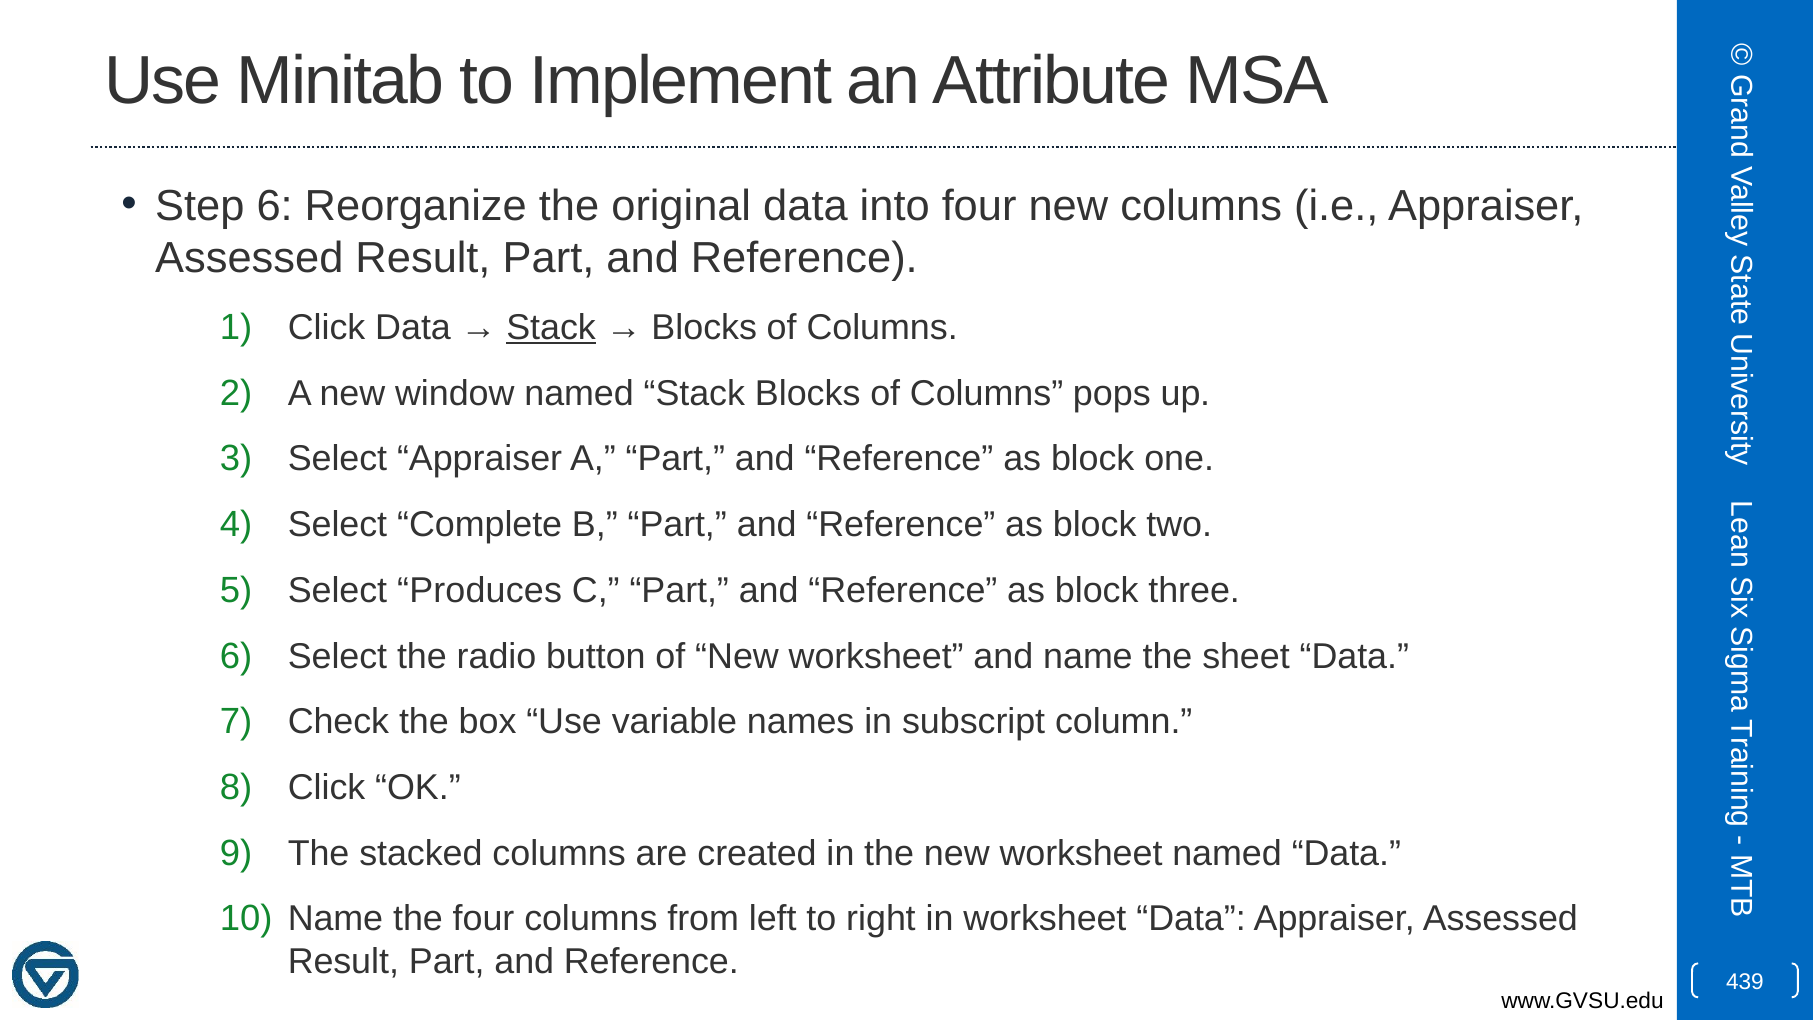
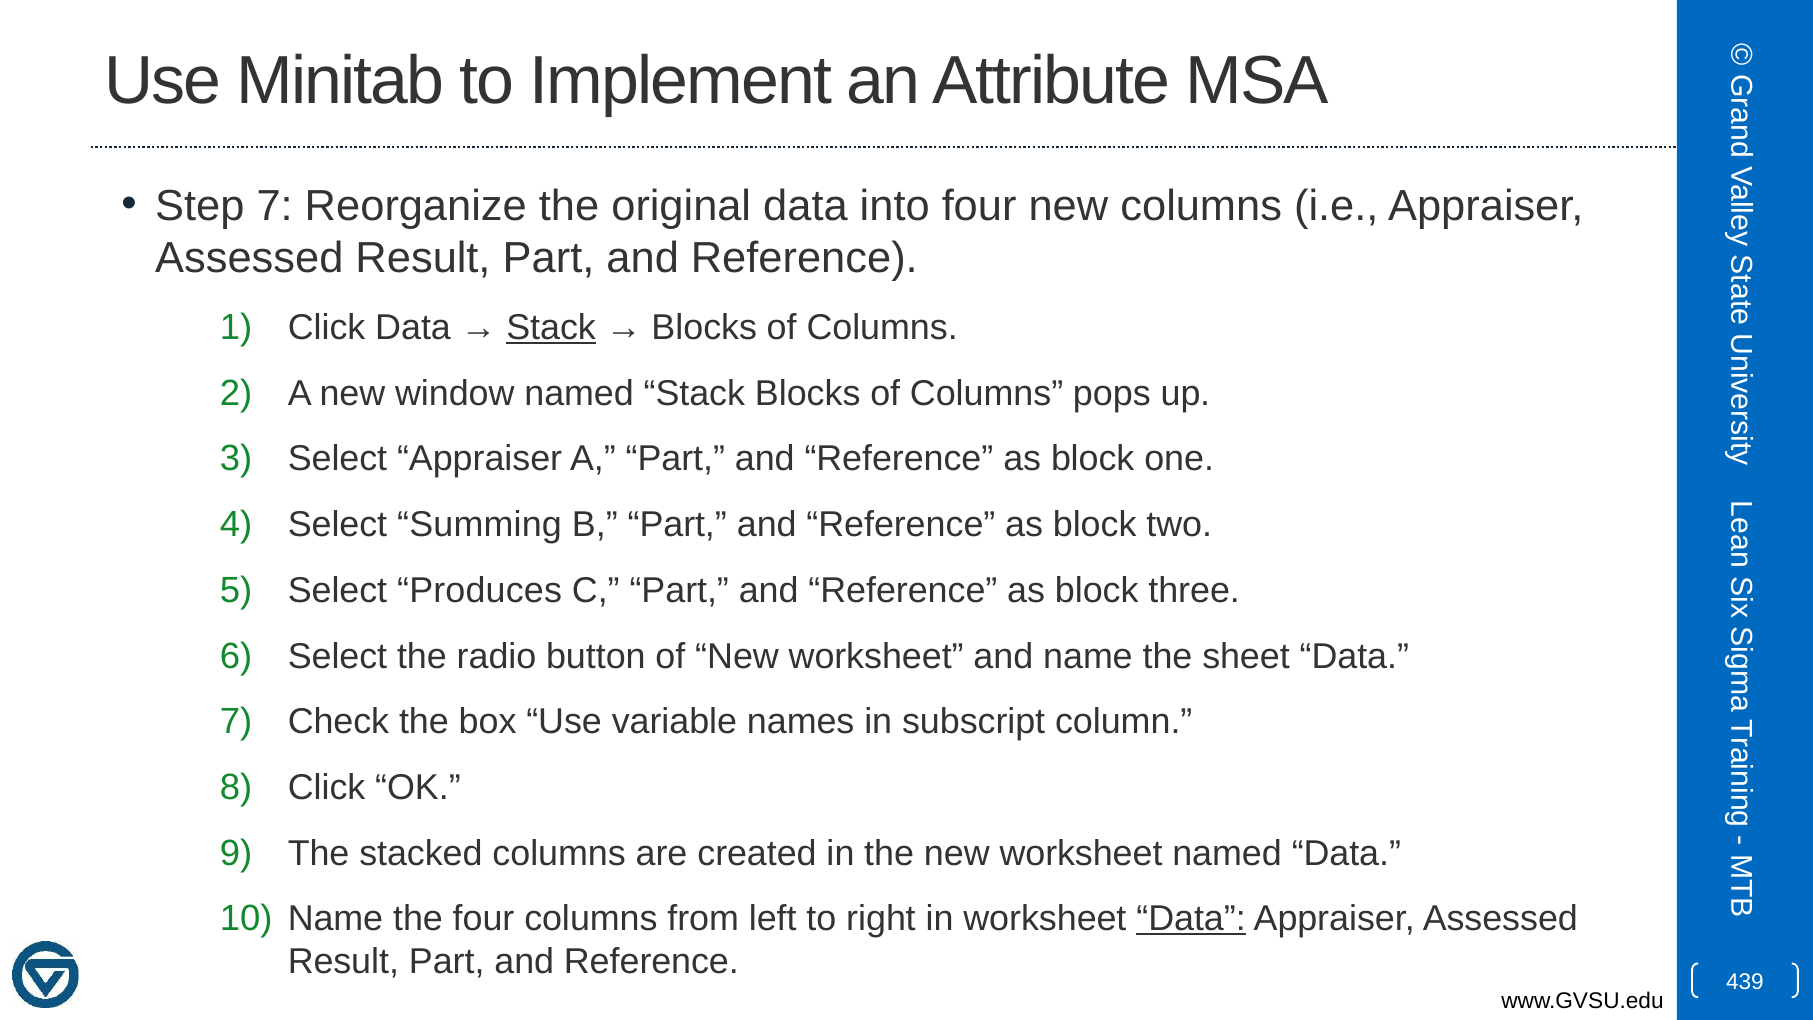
Step 6: 6 -> 7
Complete: Complete -> Summing
Data at (1191, 919) underline: none -> present
